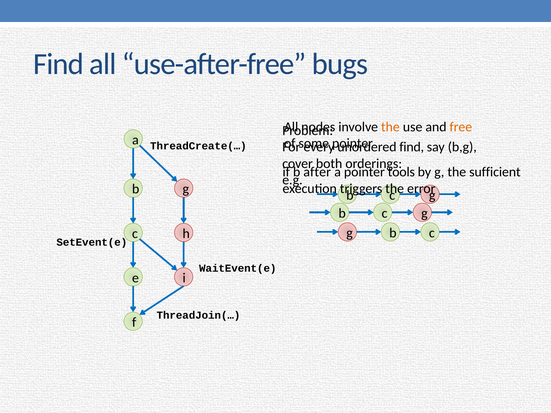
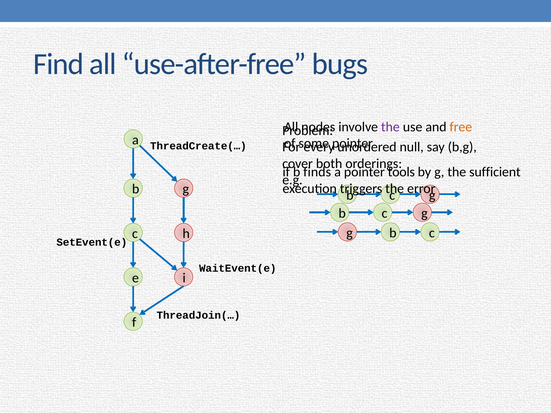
the at (390, 127) colour: orange -> purple
find at (412, 147): find -> null
after: after -> finds
